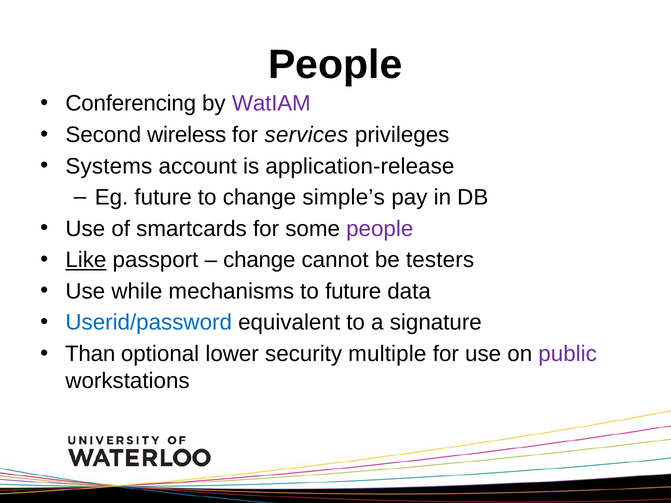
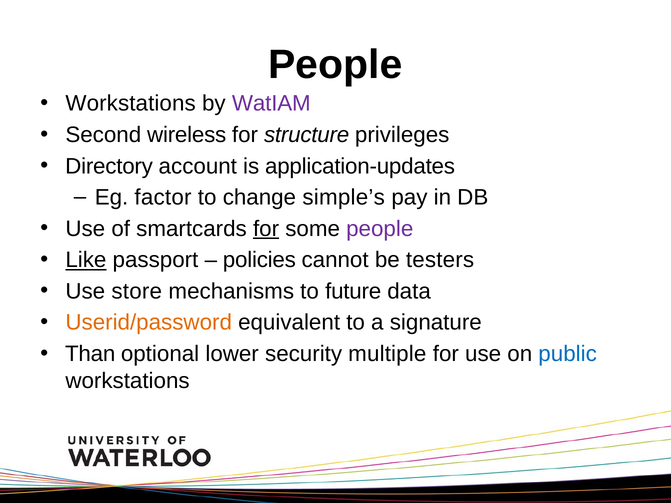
Conferencing at (131, 104): Conferencing -> Workstations
services: services -> structure
Systems: Systems -> Directory
application-release: application-release -> application-updates
Eg future: future -> factor
for at (266, 229) underline: none -> present
change at (259, 260): change -> policies
while: while -> store
Userid/password colour: blue -> orange
public colour: purple -> blue
